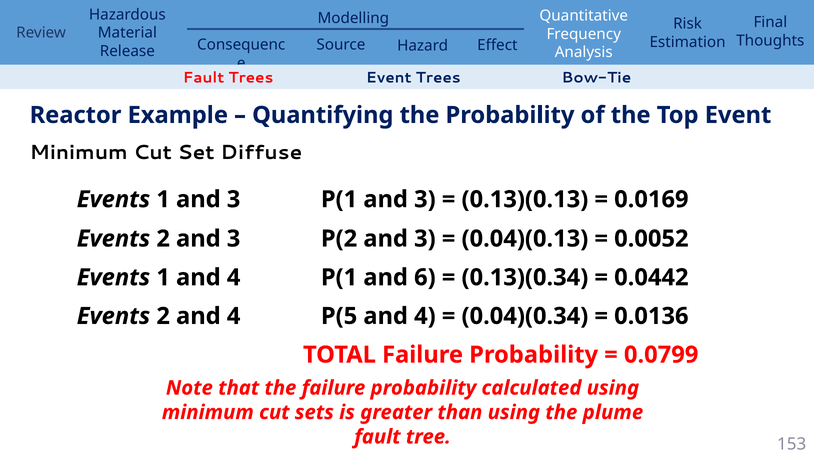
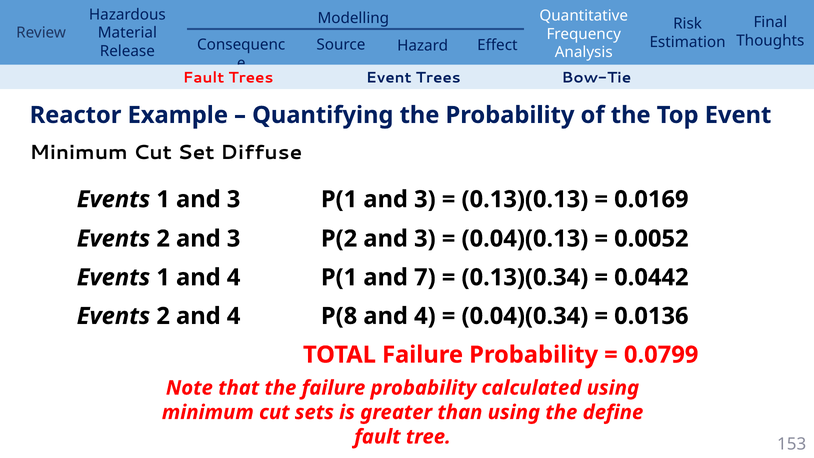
6: 6 -> 7
P(5: P(5 -> P(8
plume: plume -> define
